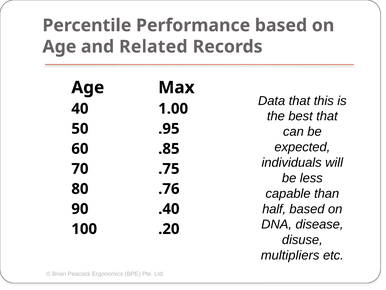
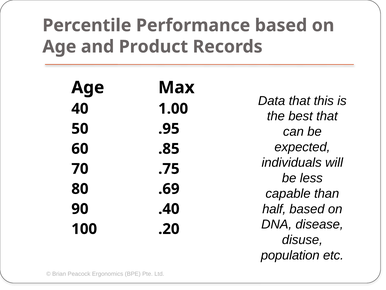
Related: Related -> Product
.76: .76 -> .69
multipliers: multipliers -> population
